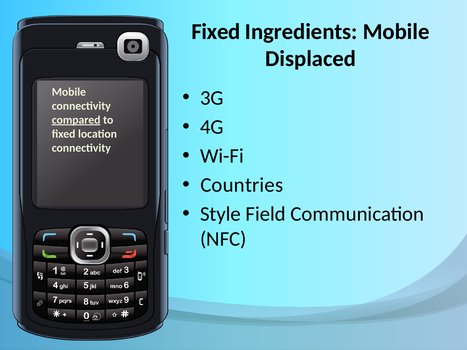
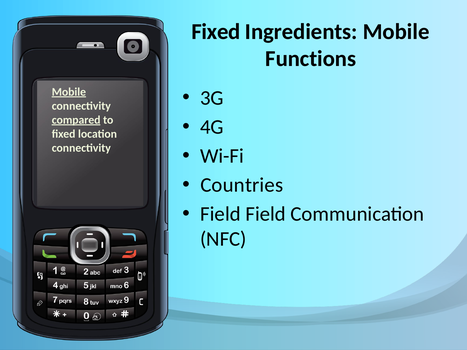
Displaced: Displaced -> Functions
Mobile at (69, 92) underline: none -> present
Style at (220, 214): Style -> Field
